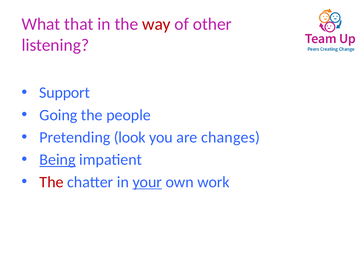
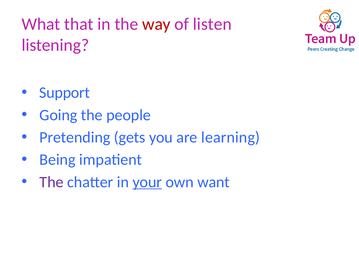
other: other -> listen
look: look -> gets
changes: changes -> learning
Being underline: present -> none
The at (52, 182) colour: red -> purple
work: work -> want
